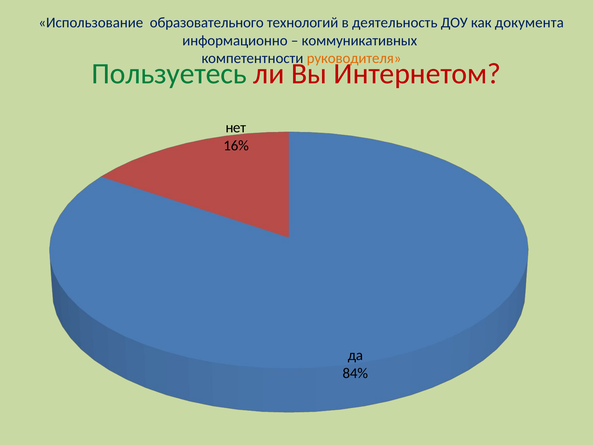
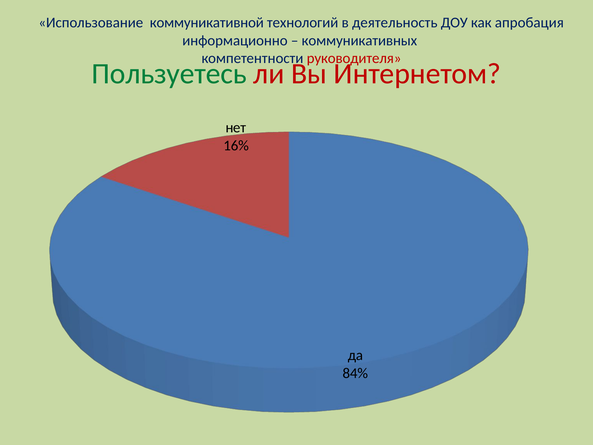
образовательного: образовательного -> коммуникативной
документа: документа -> апробация
руководителя colour: orange -> red
